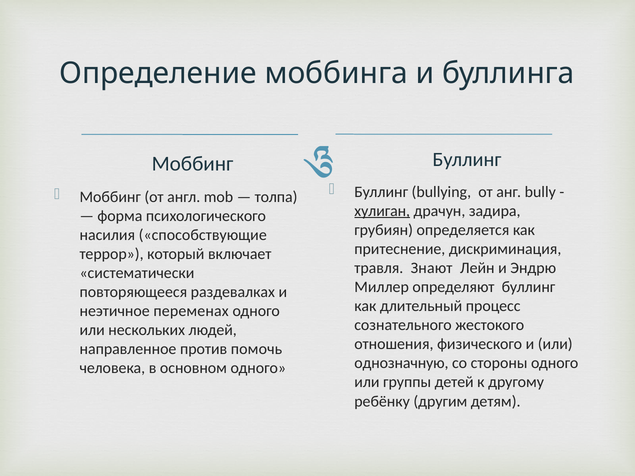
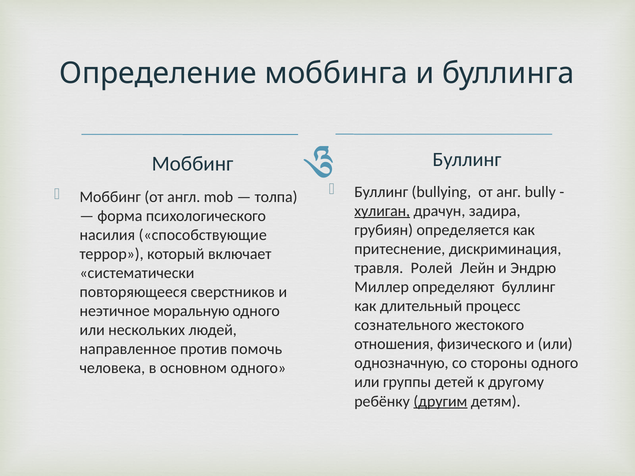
Знают: Знают -> Ролей
раздевалках: раздевалках -> сверстников
переменах: переменах -> моральную
другим underline: none -> present
